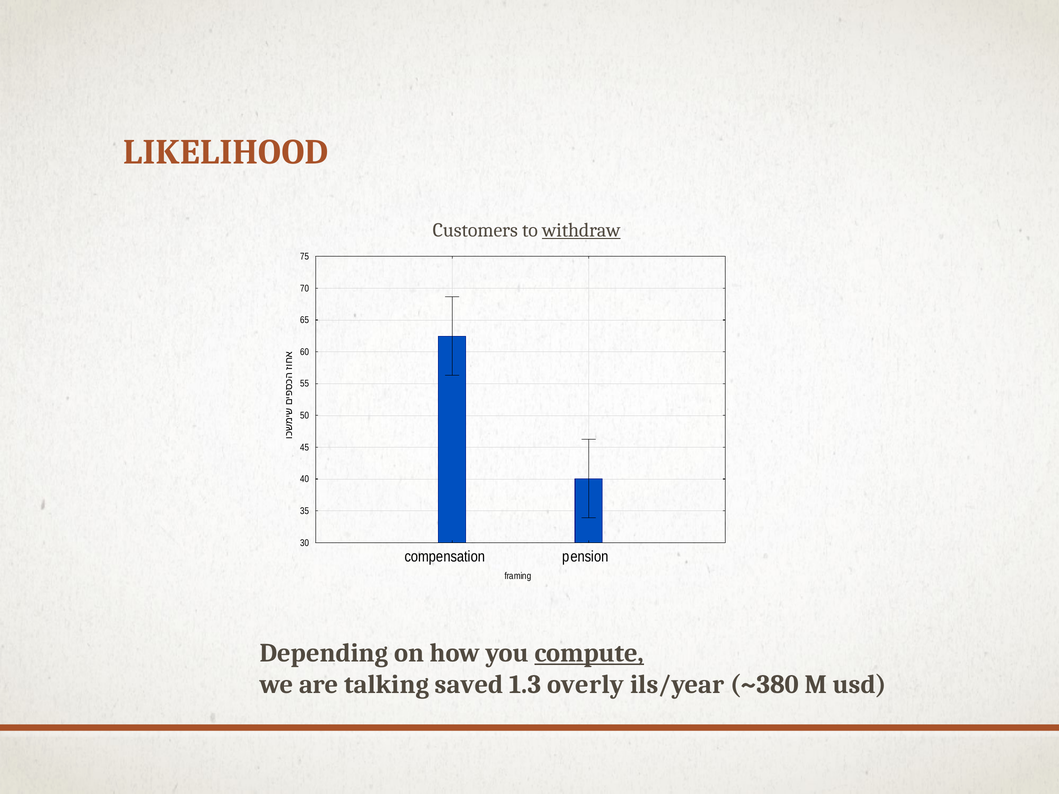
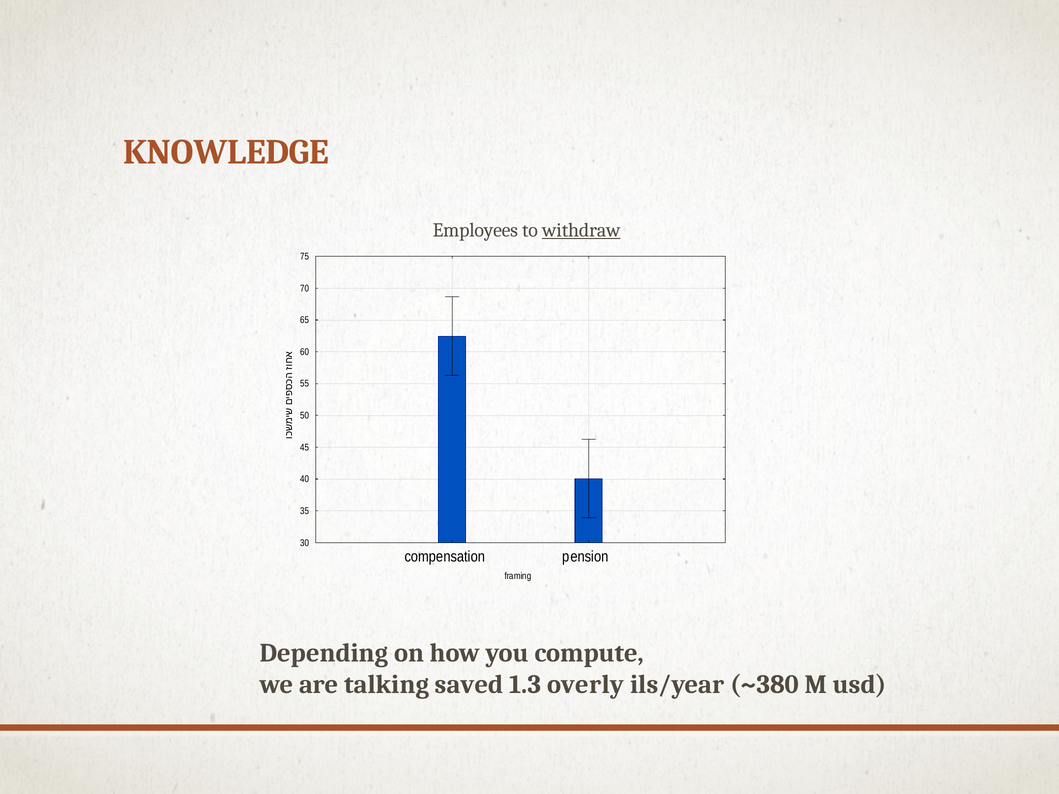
LIKELIHOOD: LIKELIHOOD -> KNOWLEDGE
Customers: Customers -> Employees
compute underline: present -> none
